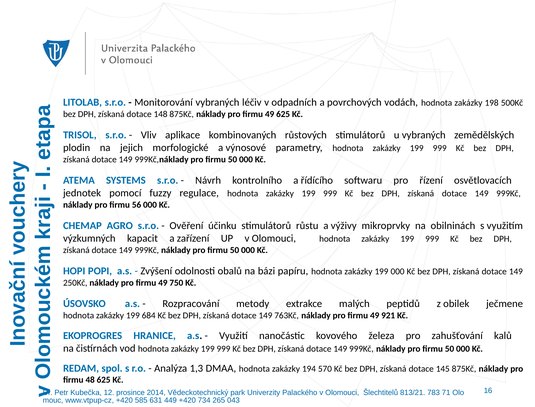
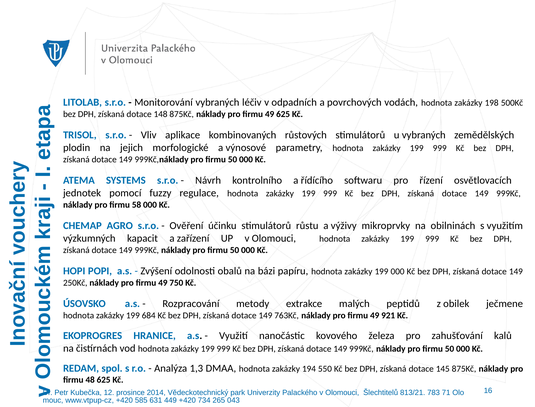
56: 56 -> 58
570: 570 -> 550
